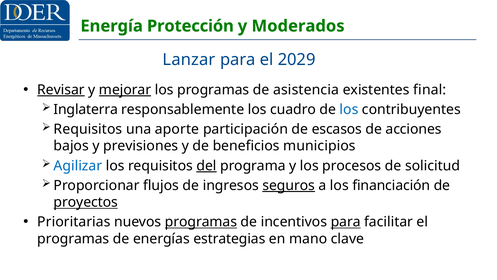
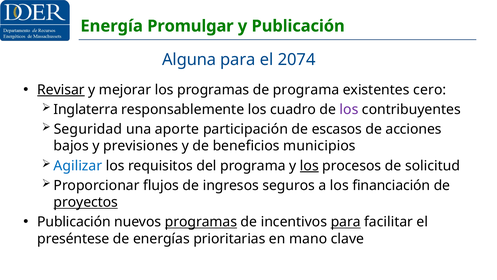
Protección: Protección -> Promulgar
y Moderados: Moderados -> Publicación
Lanzar: Lanzar -> Alguna
2029: 2029 -> 2074
mejorar underline: present -> none
de asistencia: asistencia -> programa
final: final -> cero
los at (349, 109) colour: blue -> purple
Requisitos at (88, 129): Requisitos -> Seguridad
del underline: present -> none
los at (309, 165) underline: none -> present
seguros underline: present -> none
Prioritarias at (74, 222): Prioritarias -> Publicación
programas at (73, 238): programas -> preséntese
estrategias: estrategias -> prioritarias
